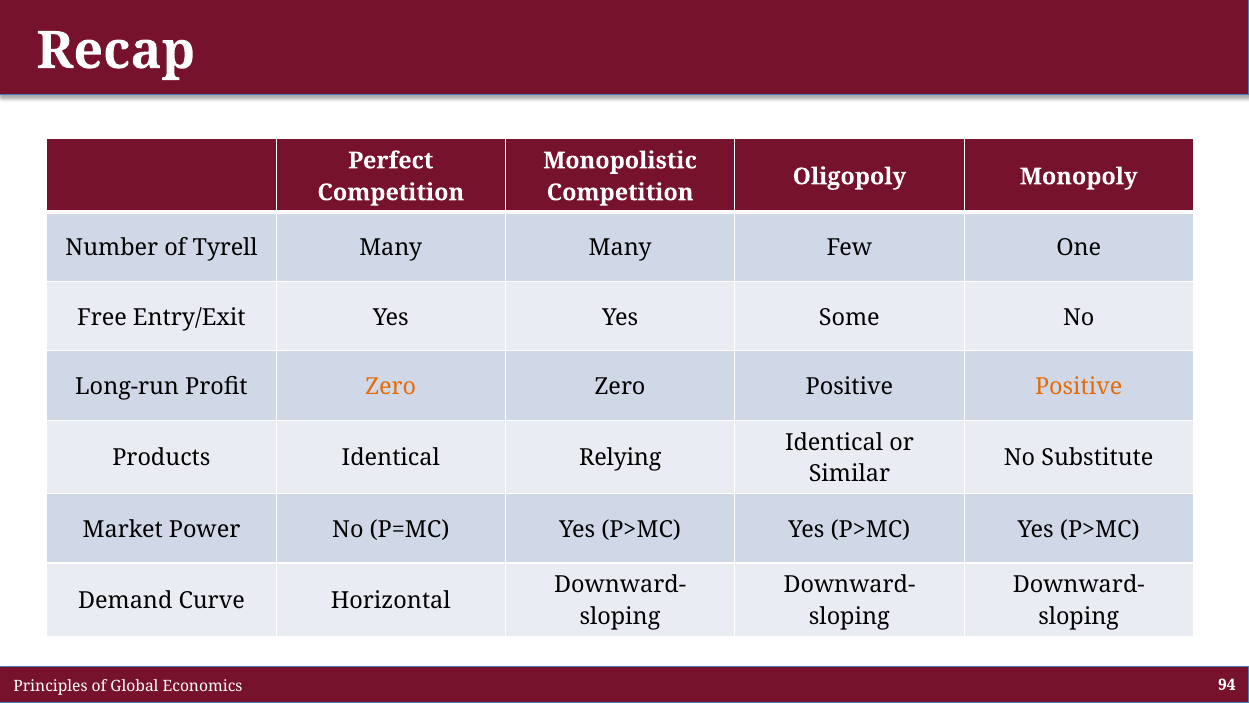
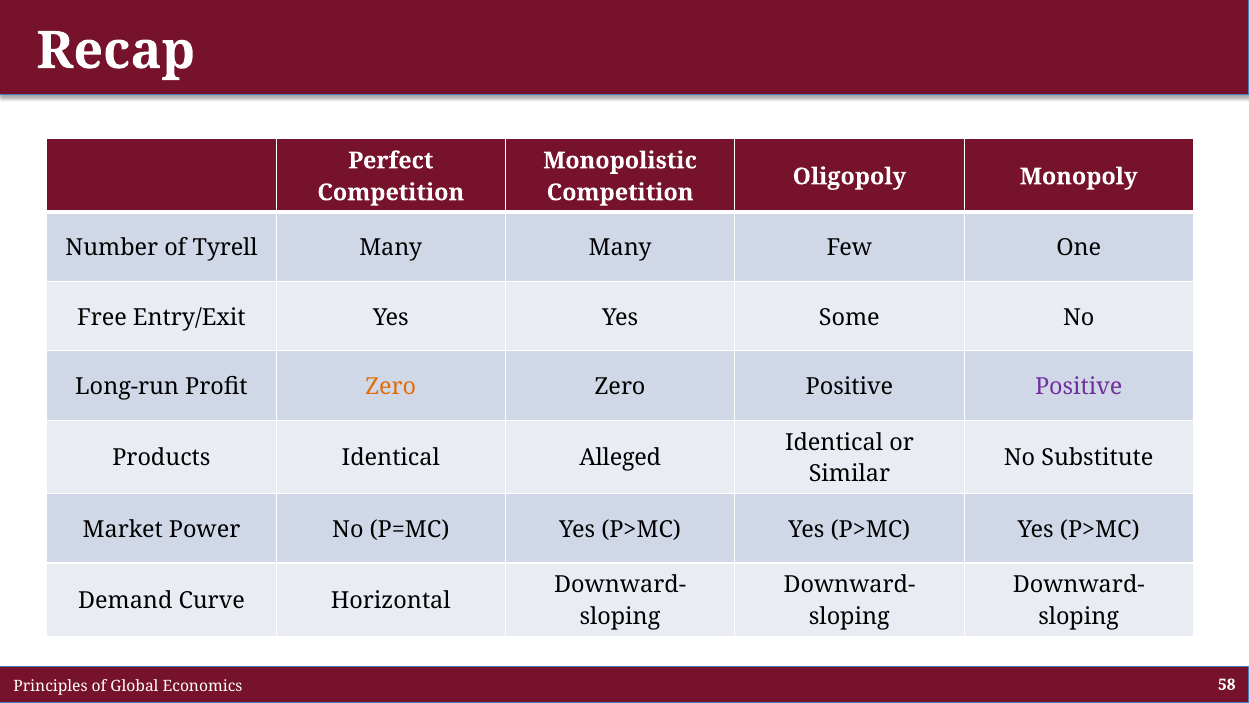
Positive at (1079, 387) colour: orange -> purple
Relying: Relying -> Alleged
94: 94 -> 58
